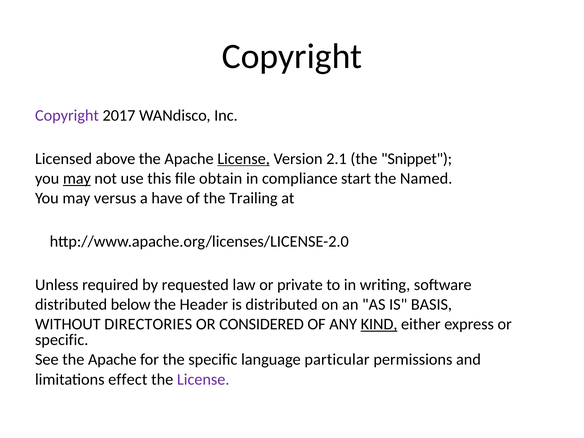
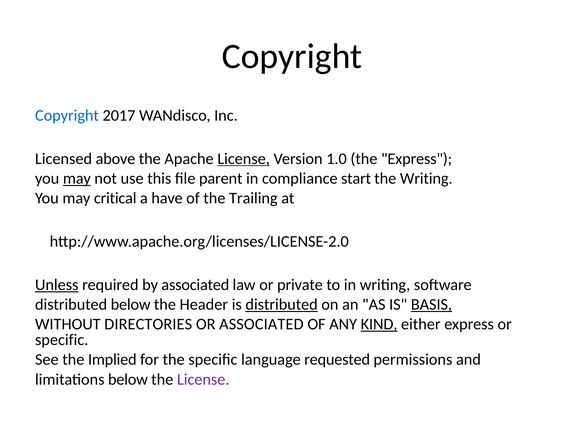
Copyright at (67, 115) colour: purple -> blue
2.1: 2.1 -> 1.0
the Snippet: Snippet -> Express
obtain: obtain -> parent
the Named: Named -> Writing
versus: versus -> critical
Unless underline: none -> present
by requested: requested -> associated
distributed at (282, 305) underline: none -> present
BASIS underline: none -> present
OR CONSIDERED: CONSIDERED -> ASSOCIATED
See the Apache: Apache -> Implied
particular: particular -> requested
limitations effect: effect -> below
